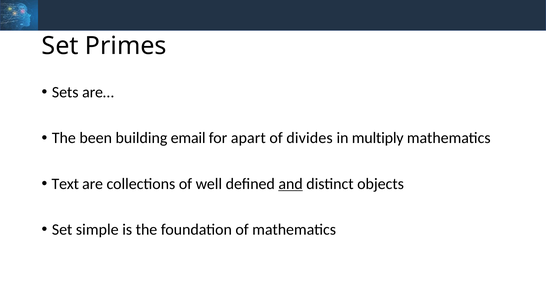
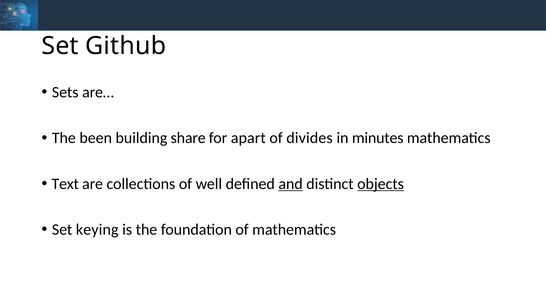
Primes: Primes -> Github
email: email -> share
multiply: multiply -> minutes
objects underline: none -> present
simple: simple -> keying
